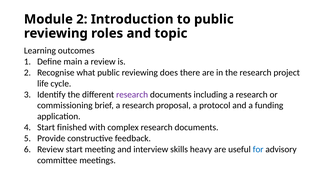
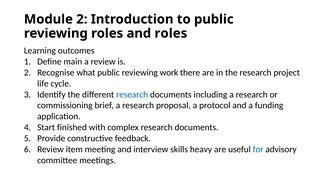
and topic: topic -> roles
does: does -> work
research at (132, 95) colour: purple -> blue
Review start: start -> item
